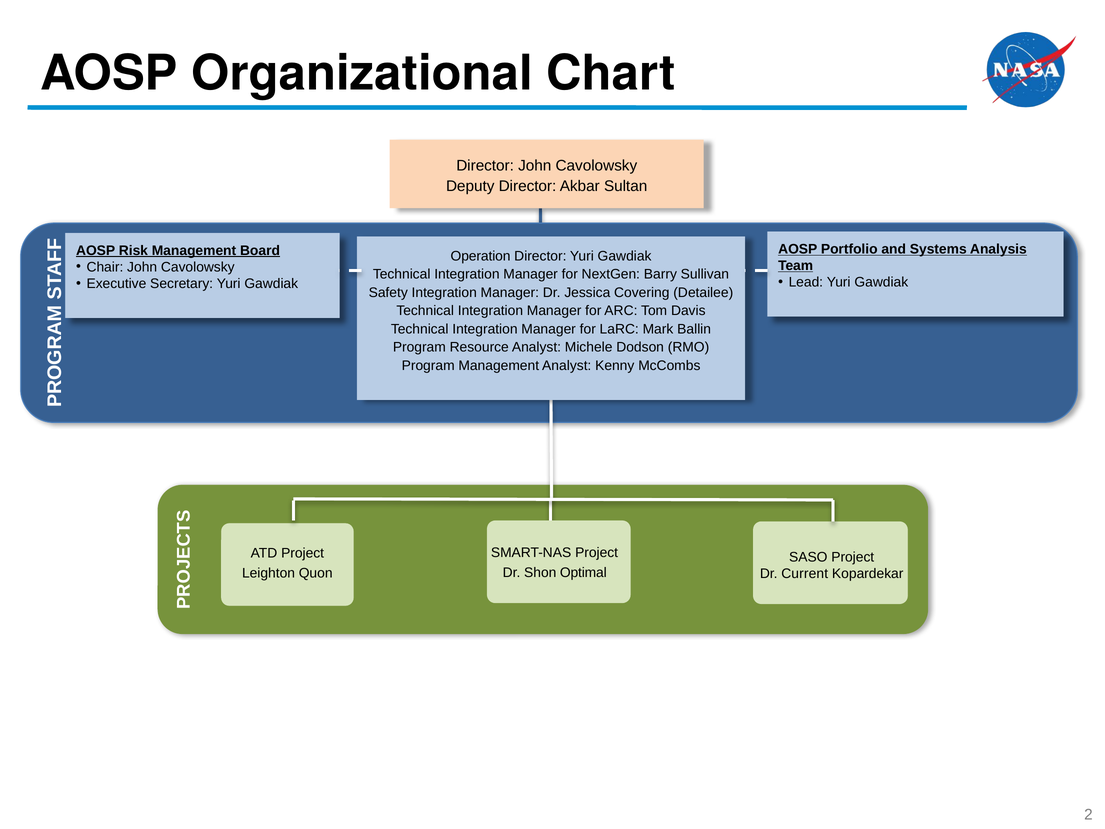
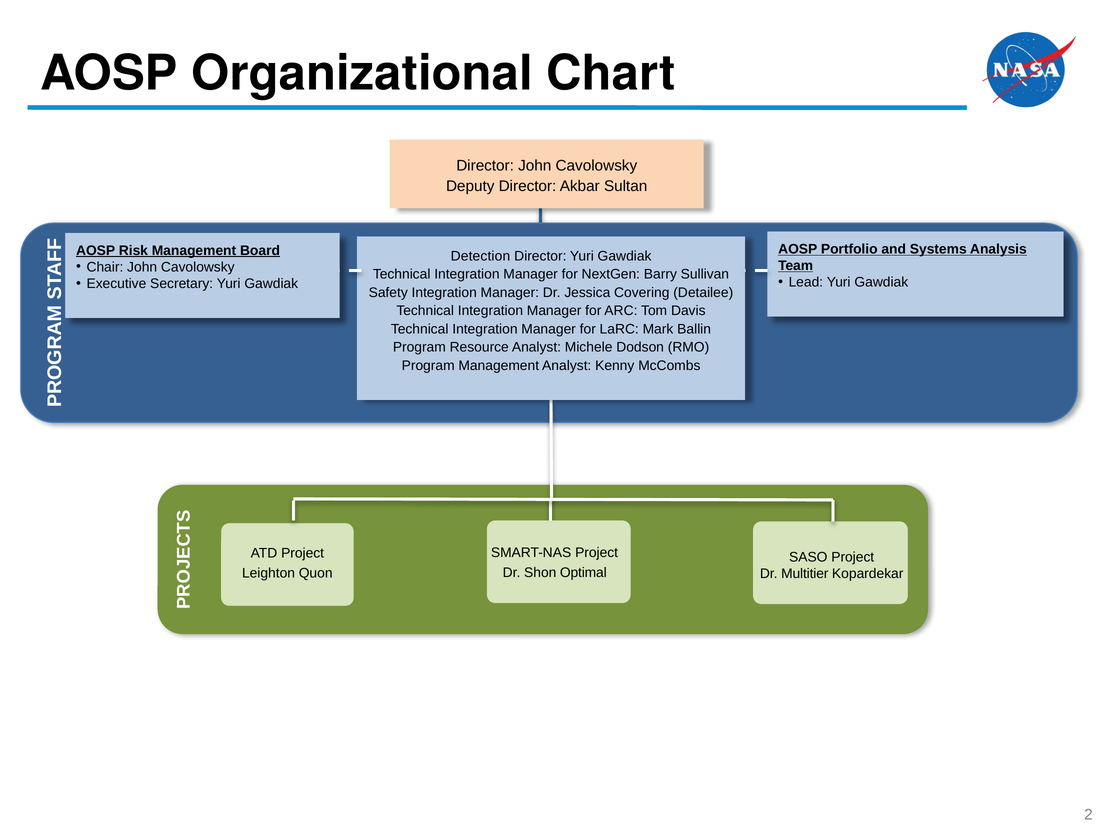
Operation: Operation -> Detection
Current: Current -> Multitier
